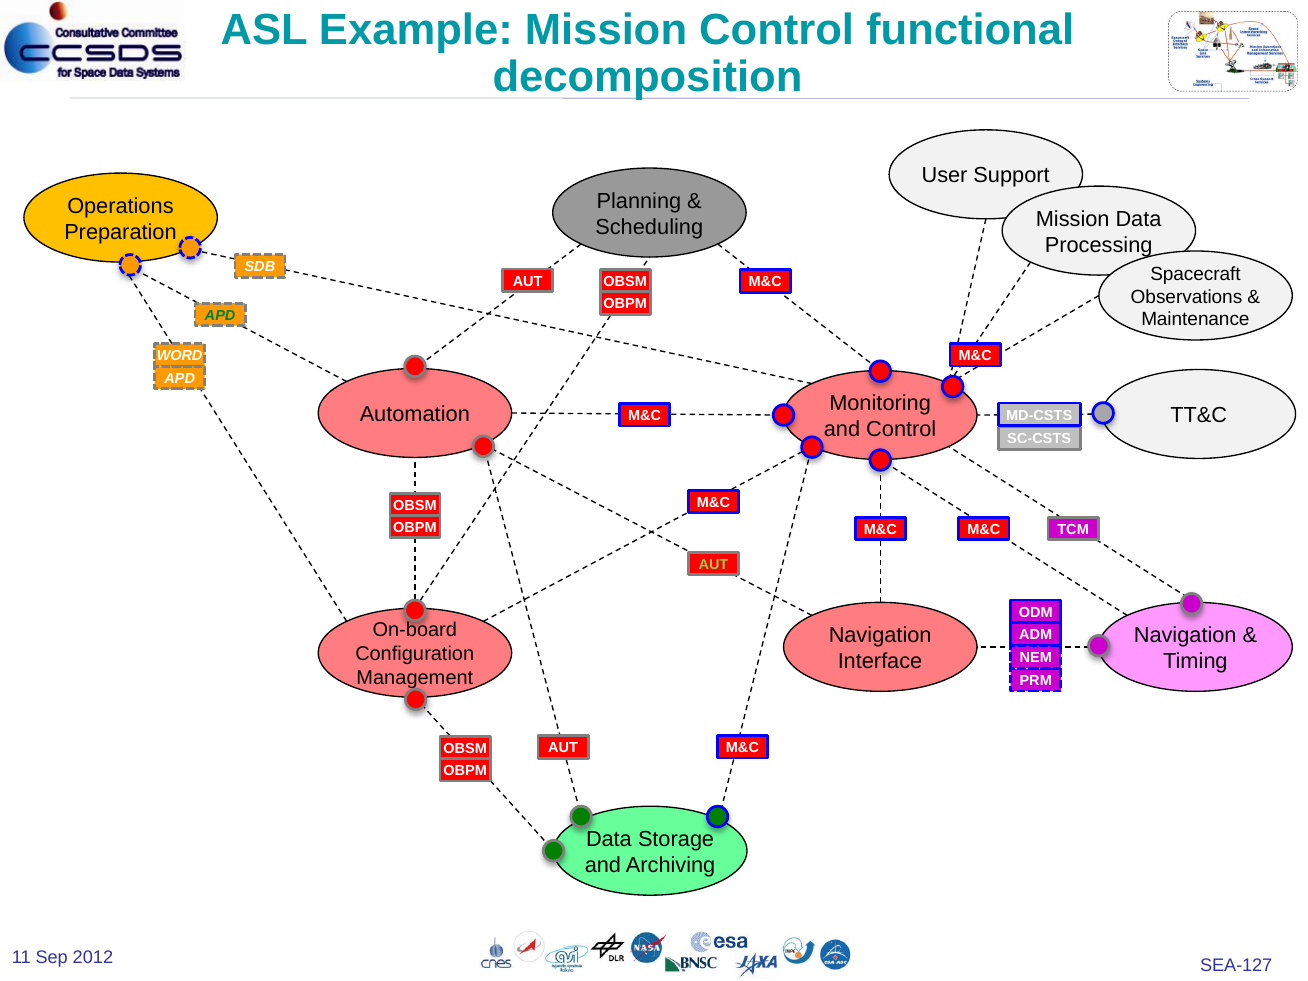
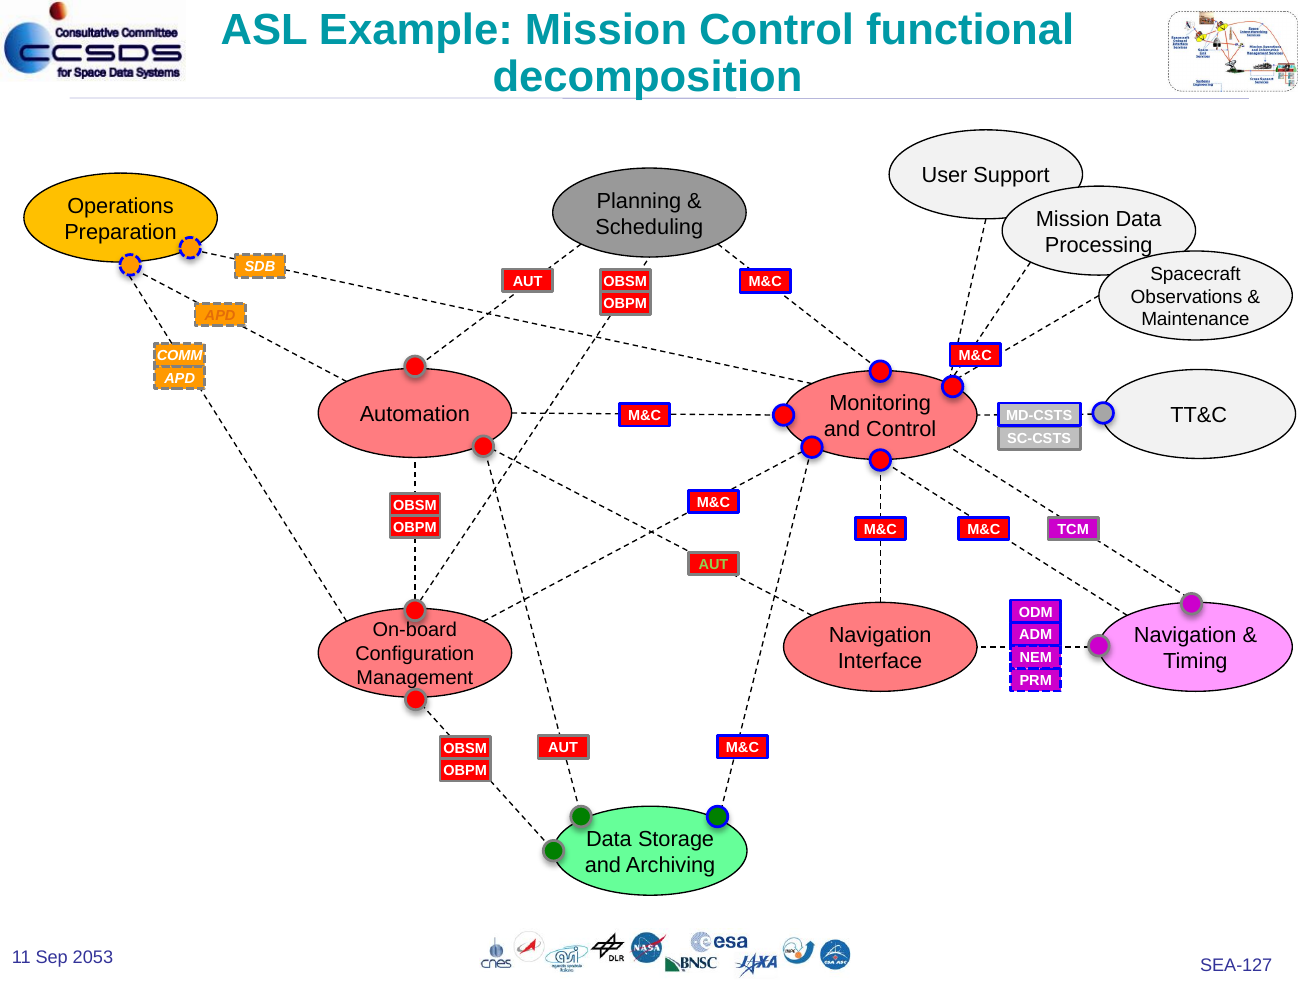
APD at (220, 315) colour: green -> orange
WORD: WORD -> COMM
2012: 2012 -> 2053
